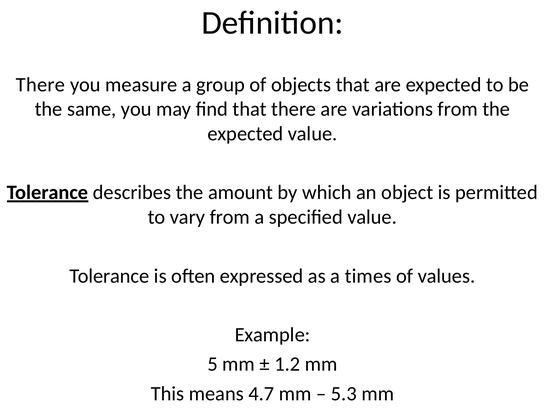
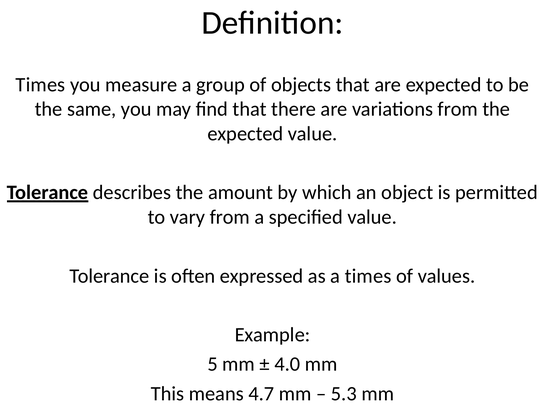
There at (40, 85): There -> Times
1.2: 1.2 -> 4.0
